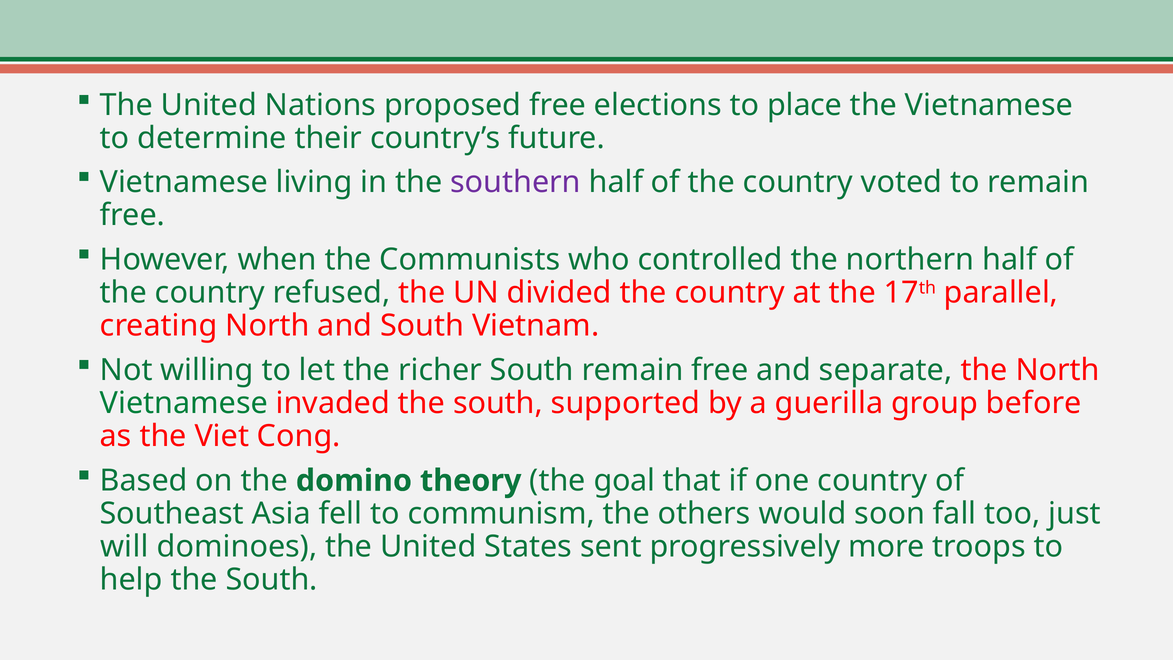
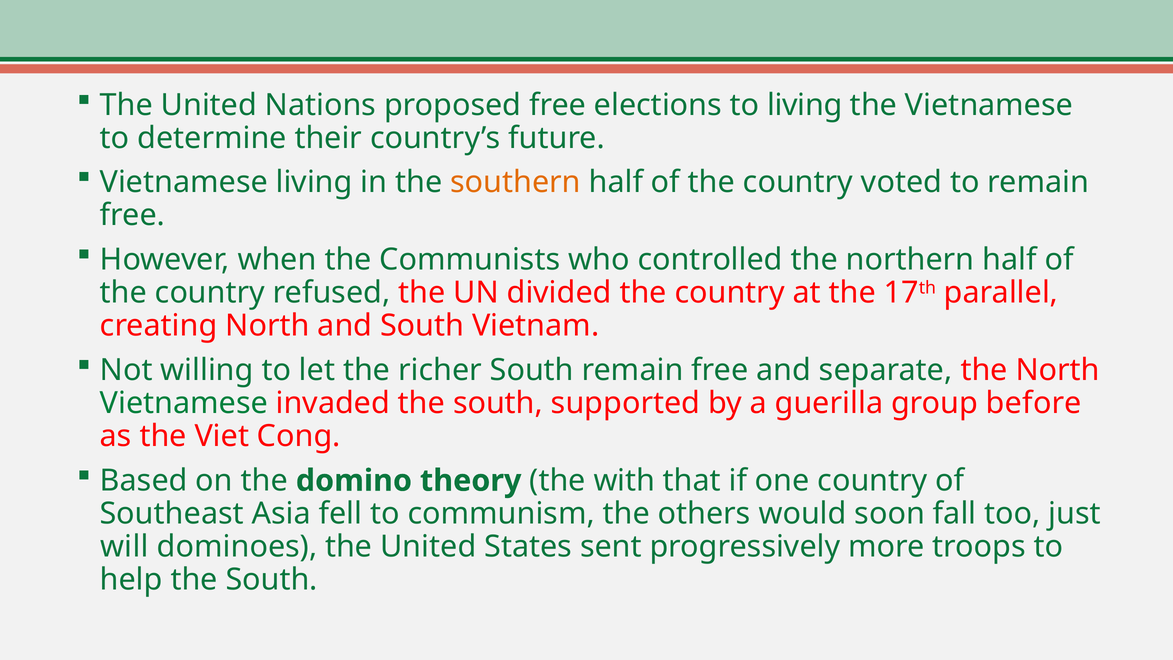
to place: place -> living
southern colour: purple -> orange
goal: goal -> with
